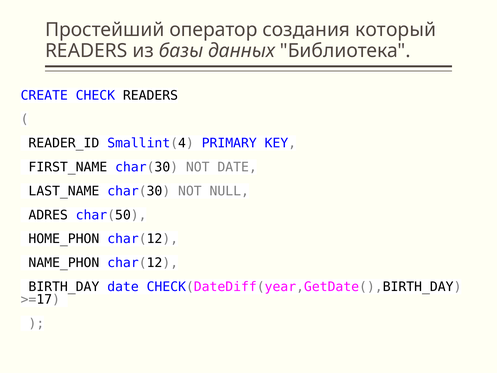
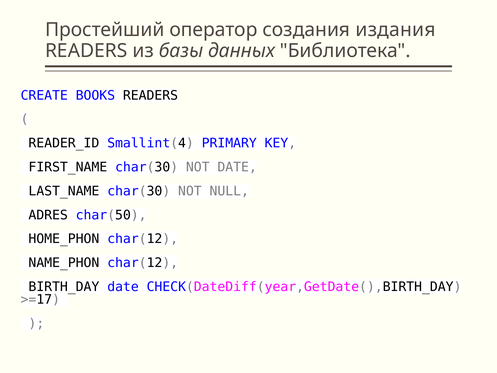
который: который -> издания
CHECK: CHECK -> BOOKS
